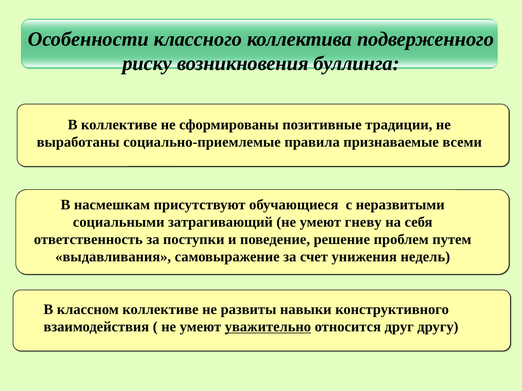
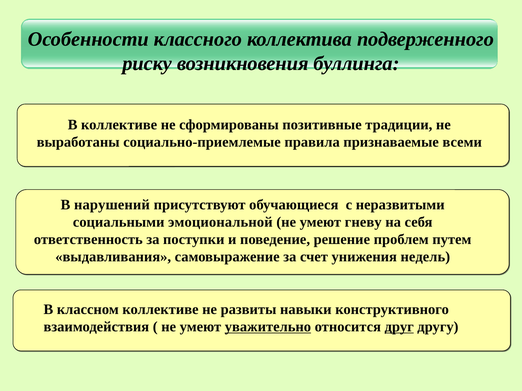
насмешкам: насмешкам -> нарушений
затрагивающий: затрагивающий -> эмоциональной
друг underline: none -> present
